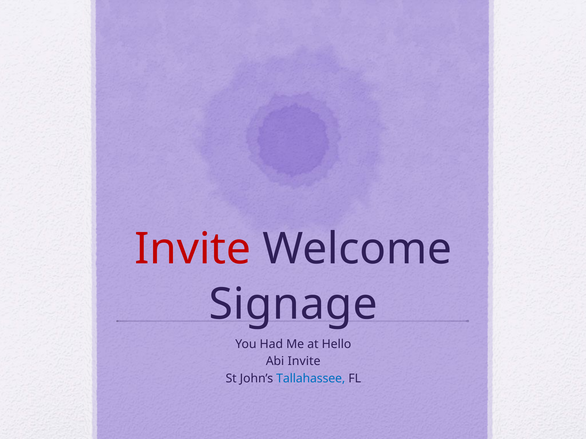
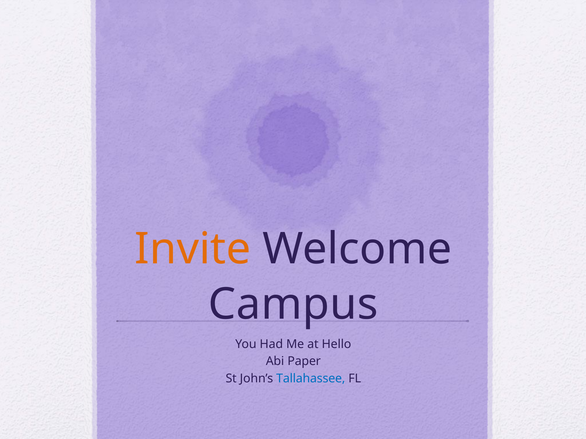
Invite at (193, 249) colour: red -> orange
Signage: Signage -> Campus
Abi Invite: Invite -> Paper
